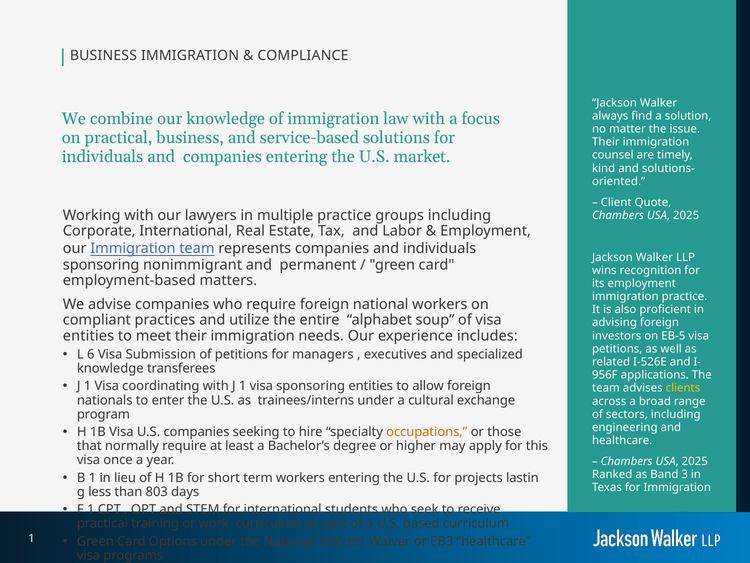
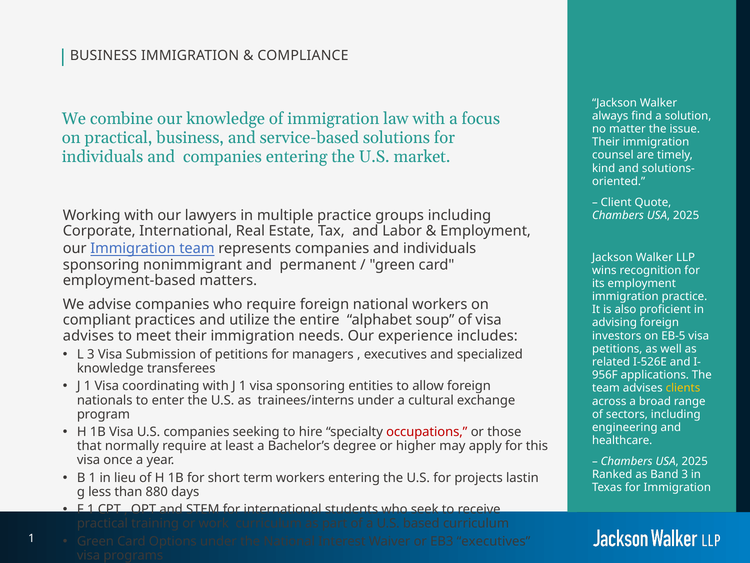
entities at (88, 336): entities -> advises
L 6: 6 -> 3
occupations colour: orange -> red
803: 803 -> 880
EB3 healthcare: healthcare -> executives
